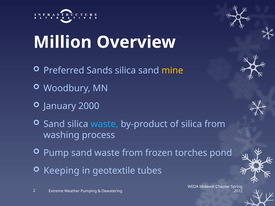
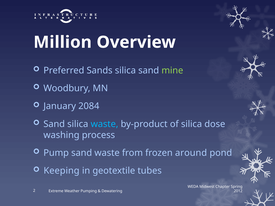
mine colour: yellow -> light green
2000: 2000 -> 2084
silica from: from -> dose
torches: torches -> around
